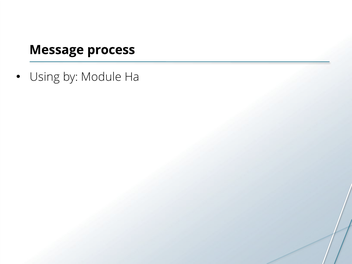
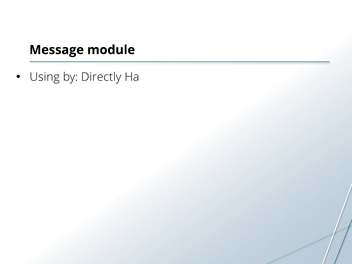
process: process -> module
Module: Module -> Directly
